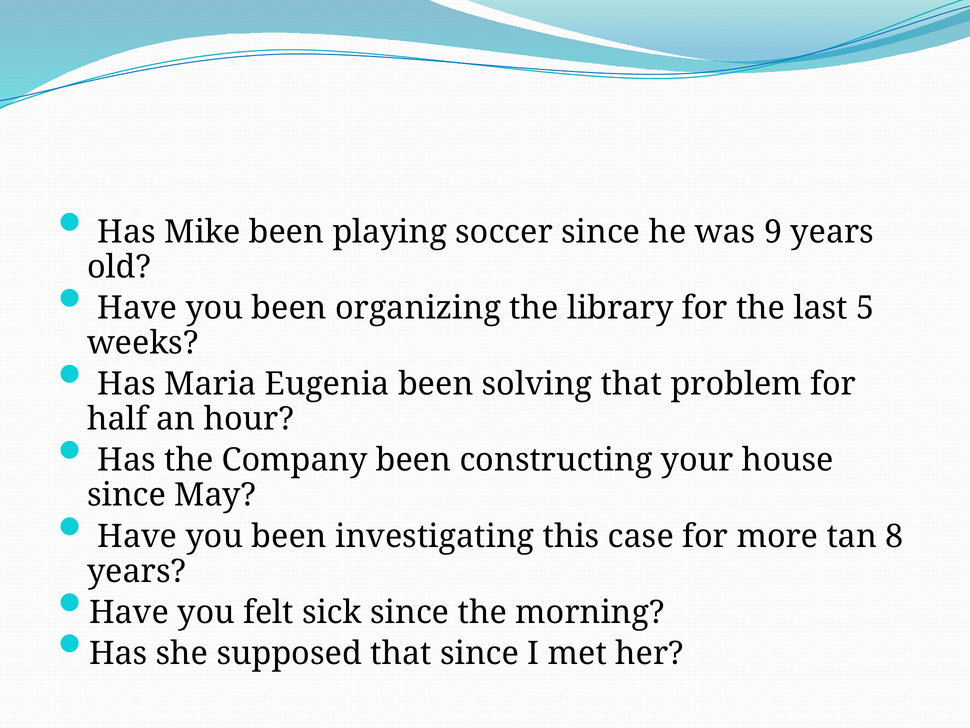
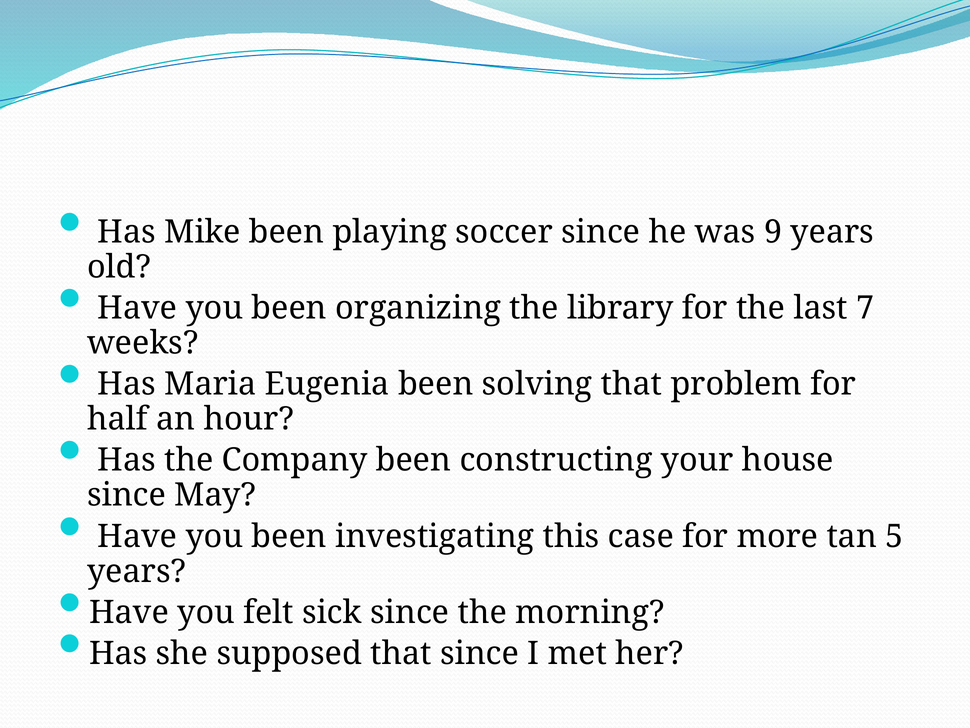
5: 5 -> 7
8: 8 -> 5
